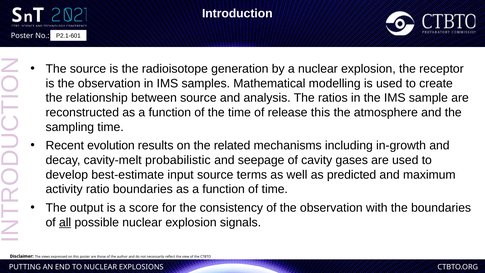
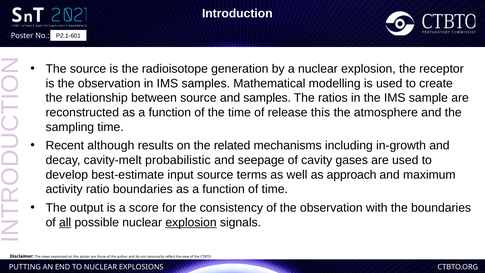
and analysis: analysis -> samples
evolution: evolution -> although
predicted: predicted -> approach
explosion at (191, 222) underline: none -> present
